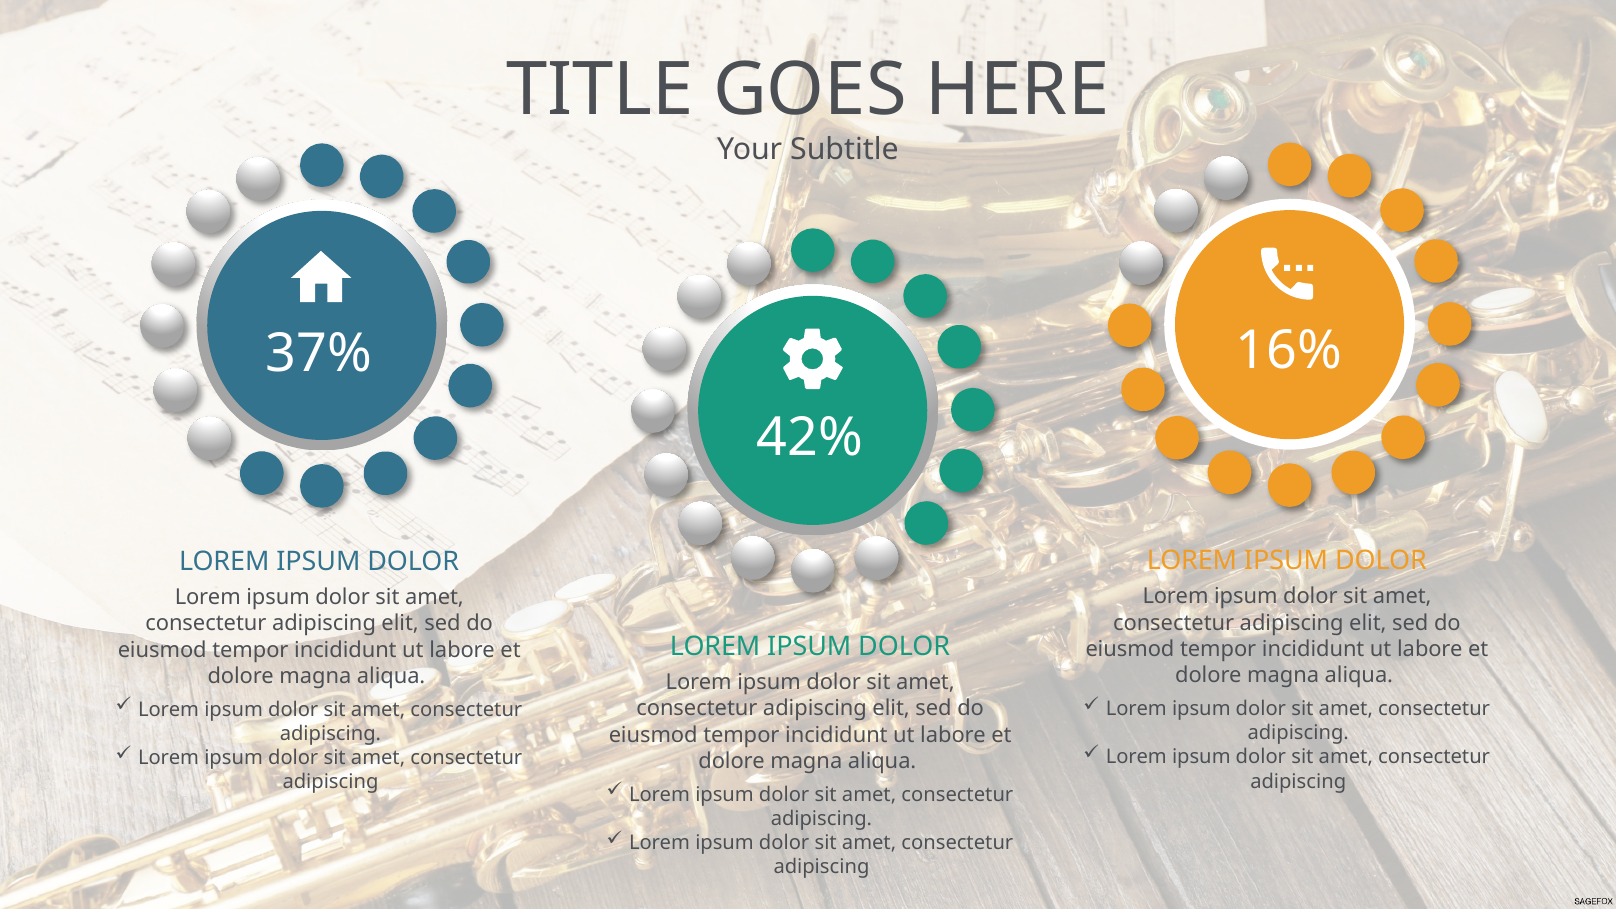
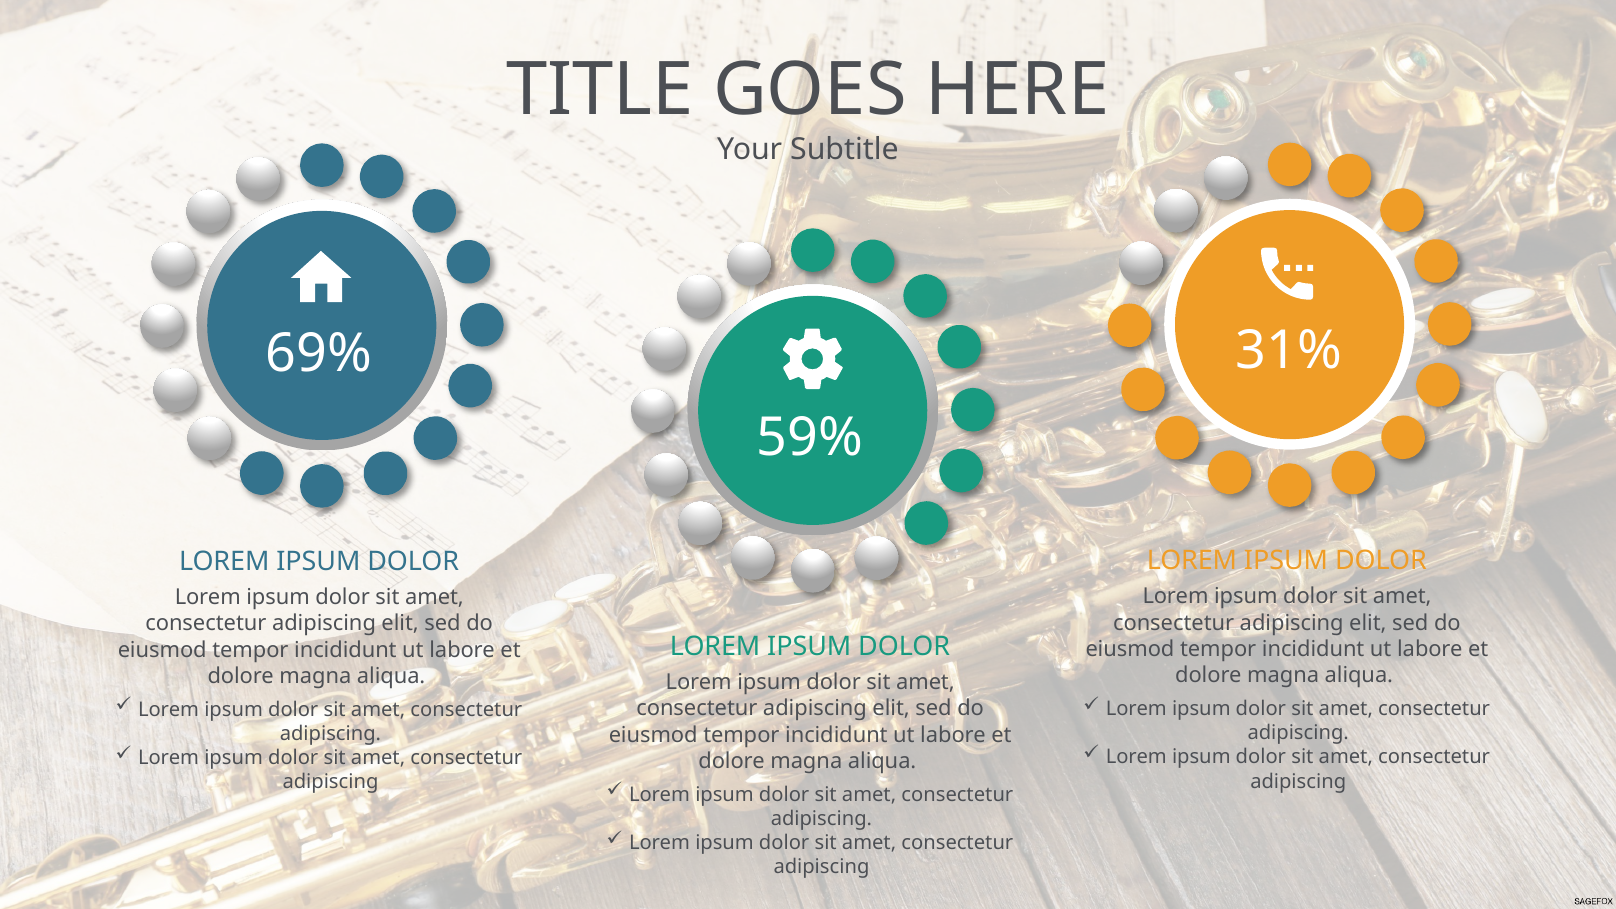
16%: 16% -> 31%
37%: 37% -> 69%
42%: 42% -> 59%
